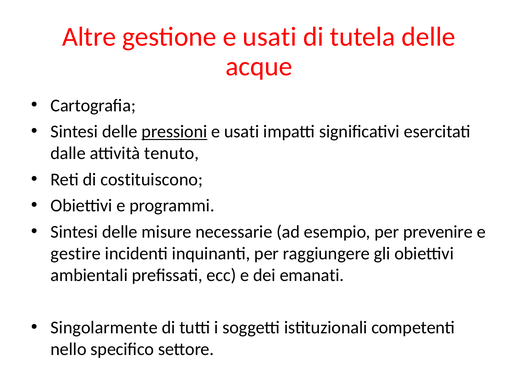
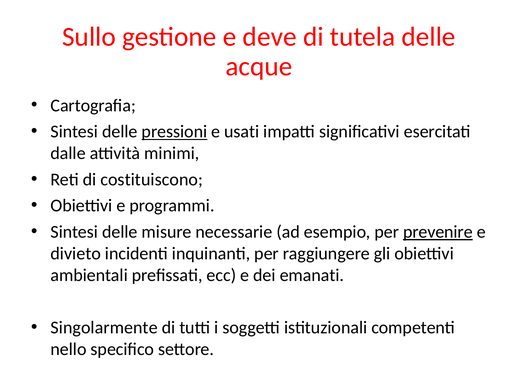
Altre: Altre -> Sullo
gestione e usati: usati -> deve
tenuto: tenuto -> minimi
prevenire underline: none -> present
gestire: gestire -> divieto
